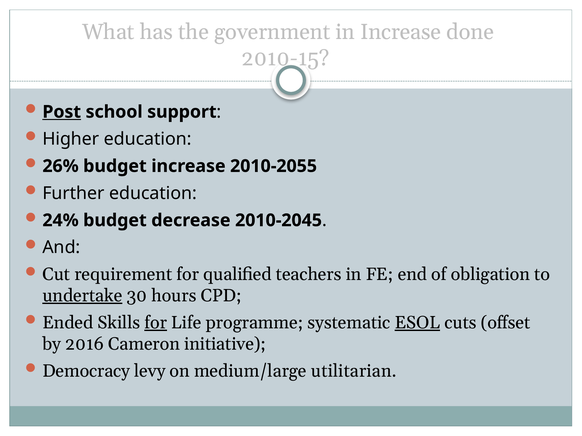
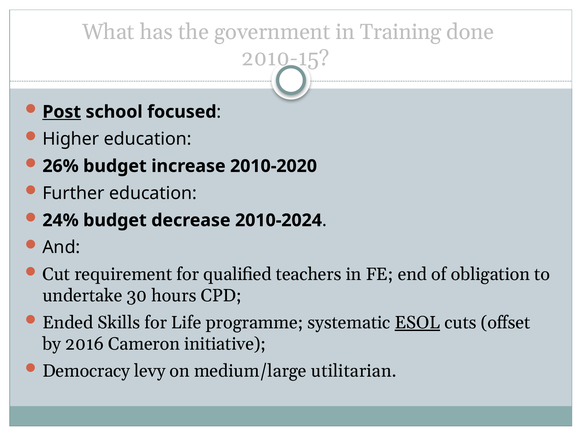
in Increase: Increase -> Training
support: support -> focused
2010-2055: 2010-2055 -> 2010-2020
2010-2045: 2010-2045 -> 2010-2024
undertake underline: present -> none
for at (156, 323) underline: present -> none
